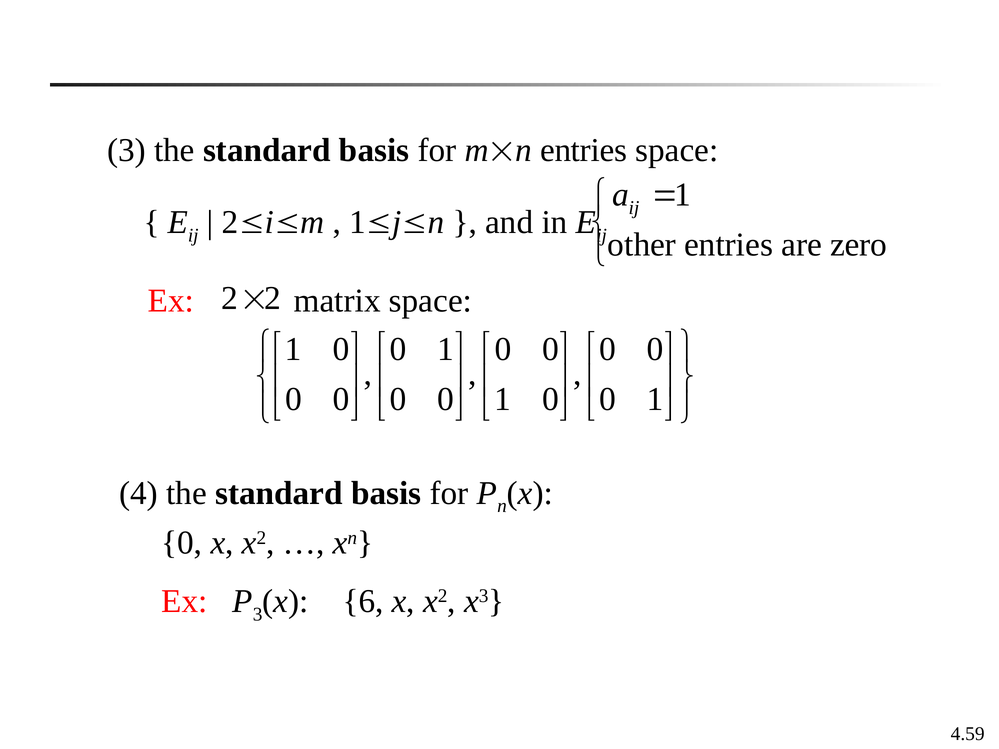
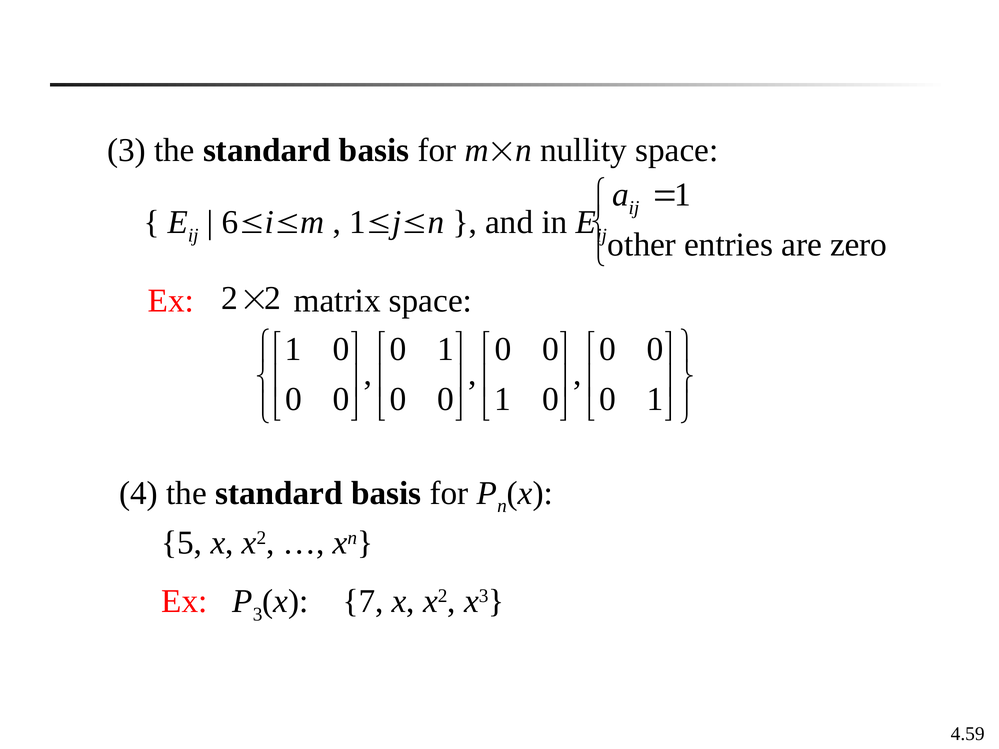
entries at (584, 150): entries -> nullity
2 at (230, 222): 2 -> 6
0 at (182, 543): 0 -> 5
6: 6 -> 7
